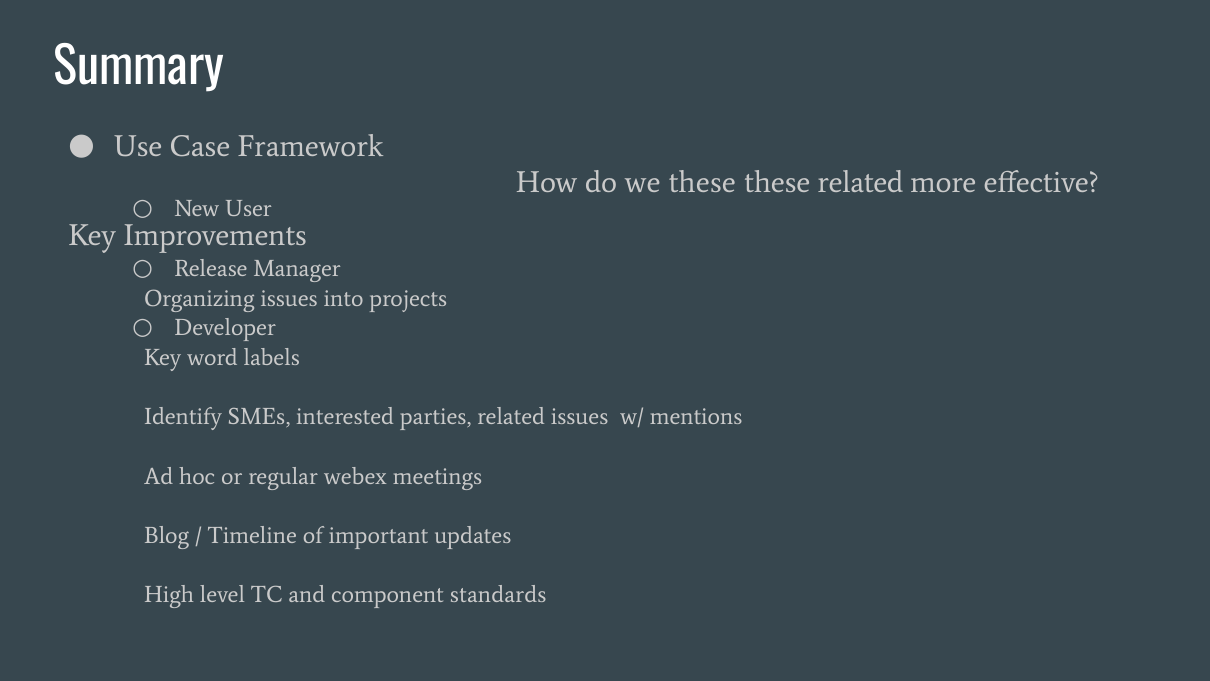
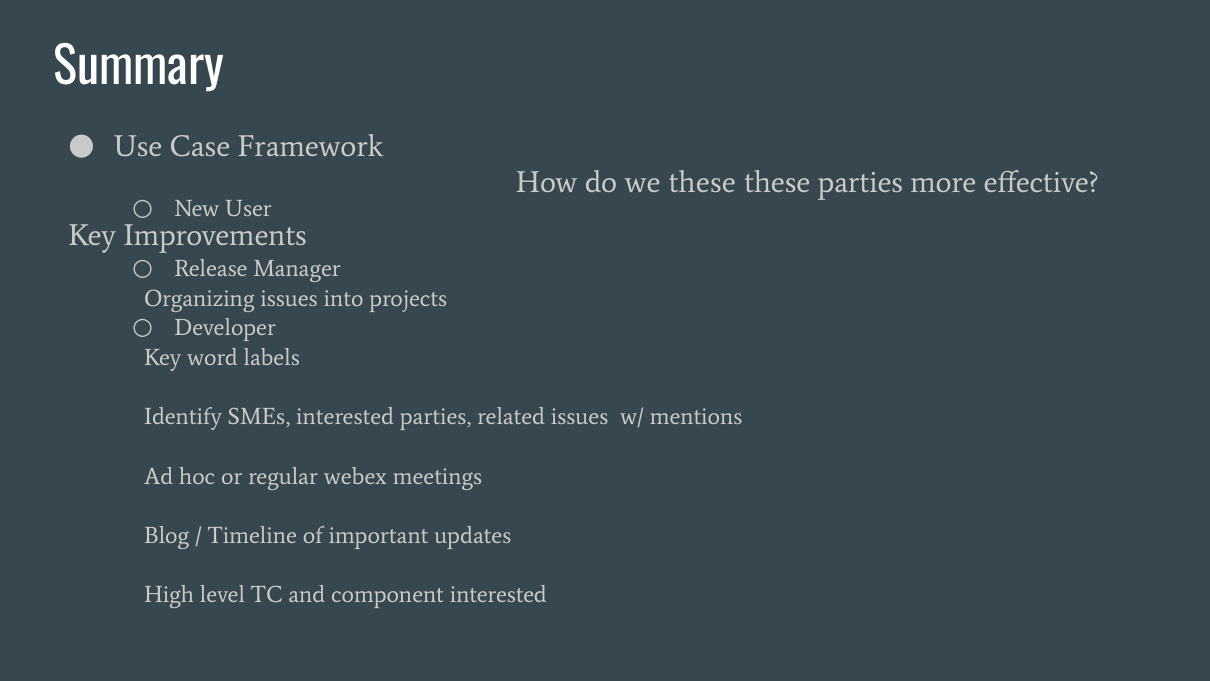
these related: related -> parties
component standards: standards -> interested
